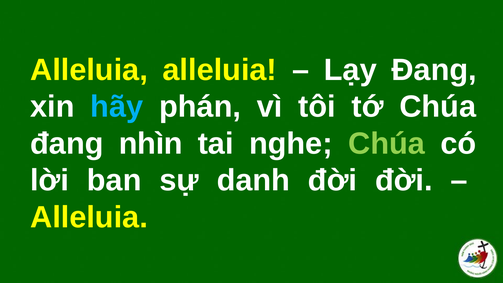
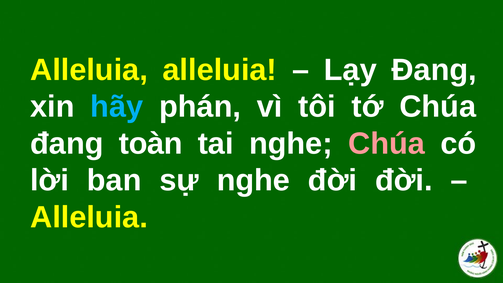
nhìn: nhìn -> toàn
Chúa at (387, 144) colour: light green -> pink
sự danh: danh -> nghe
